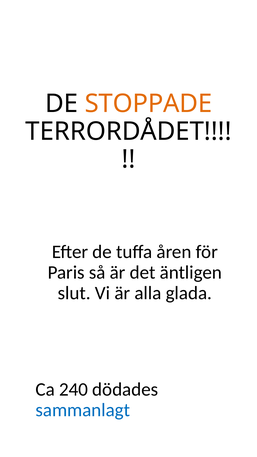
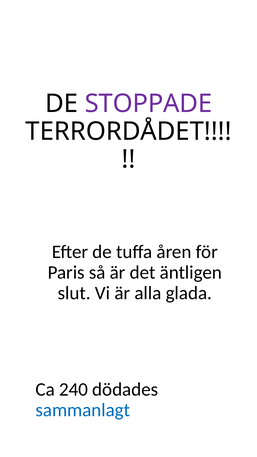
STOPPADE colour: orange -> purple
